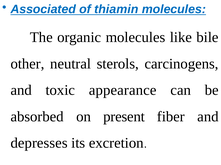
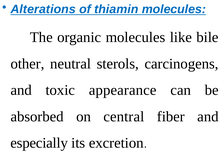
Associated: Associated -> Alterations
present: present -> central
depresses: depresses -> especially
